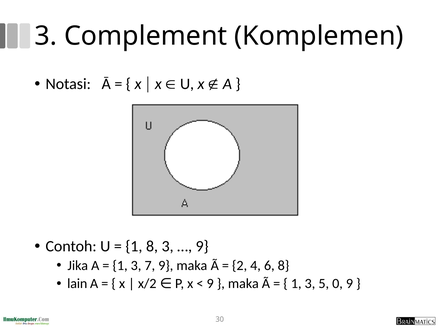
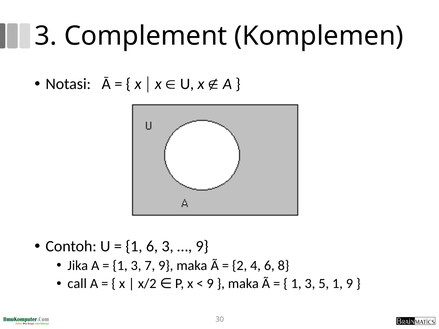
1 8: 8 -> 6
lain: lain -> call
5 0: 0 -> 1
